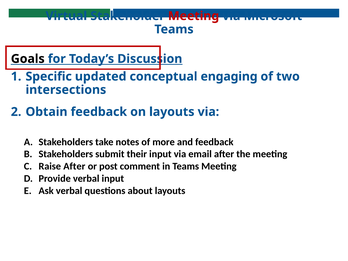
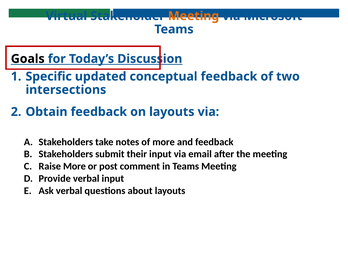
Meeting at (194, 16) colour: red -> orange
conceptual engaging: engaging -> feedback
Raise After: After -> More
